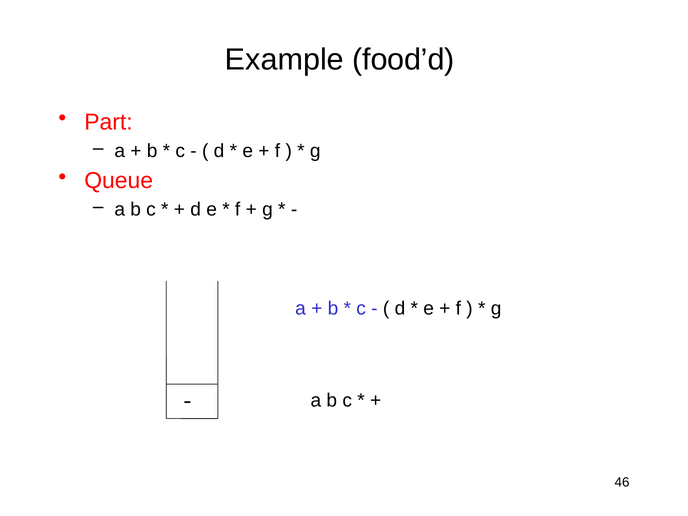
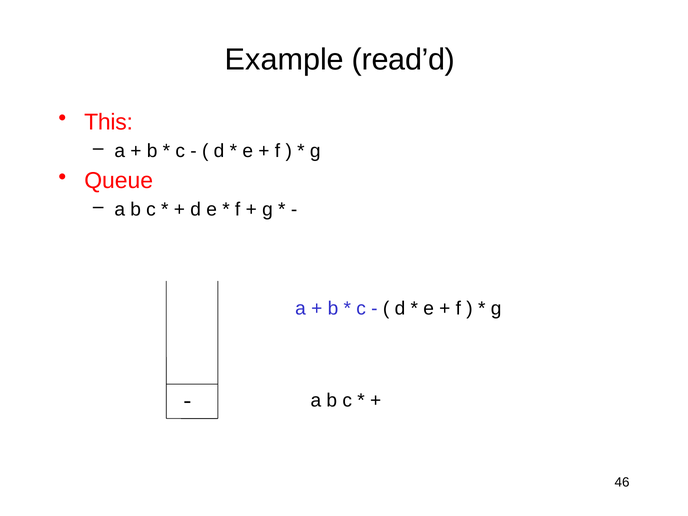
food’d: food’d -> read’d
Part: Part -> This
